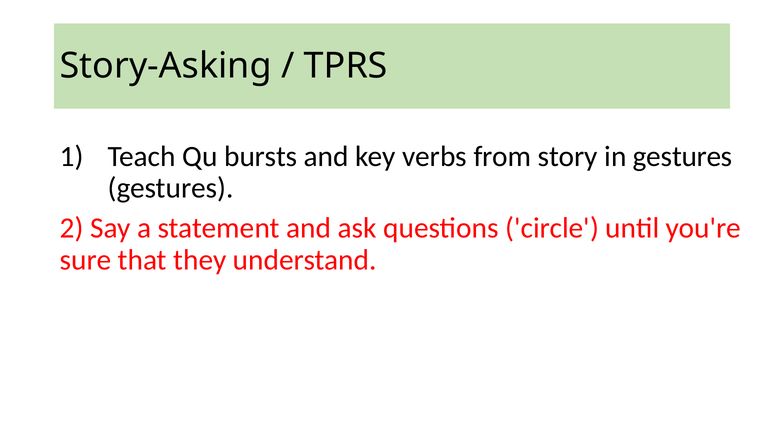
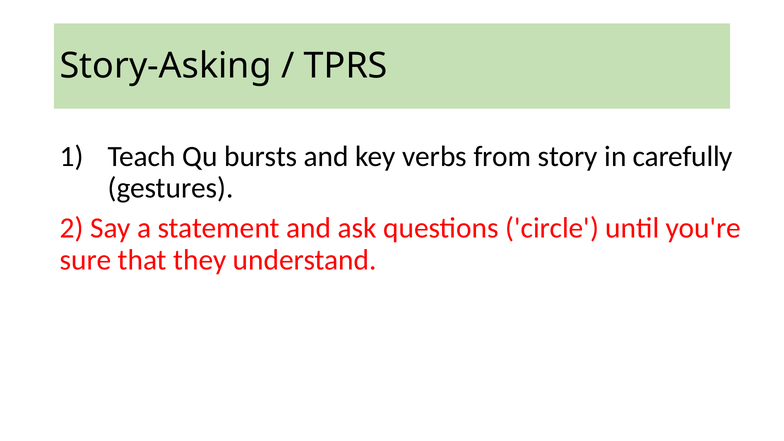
in gestures: gestures -> carefully
